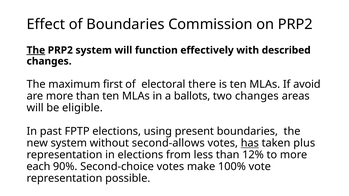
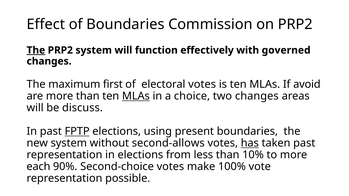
described: described -> governed
electoral there: there -> votes
MLAs at (136, 96) underline: none -> present
ballots: ballots -> choice
eligible: eligible -> discuss
FPTP underline: none -> present
taken plus: plus -> past
12%: 12% -> 10%
